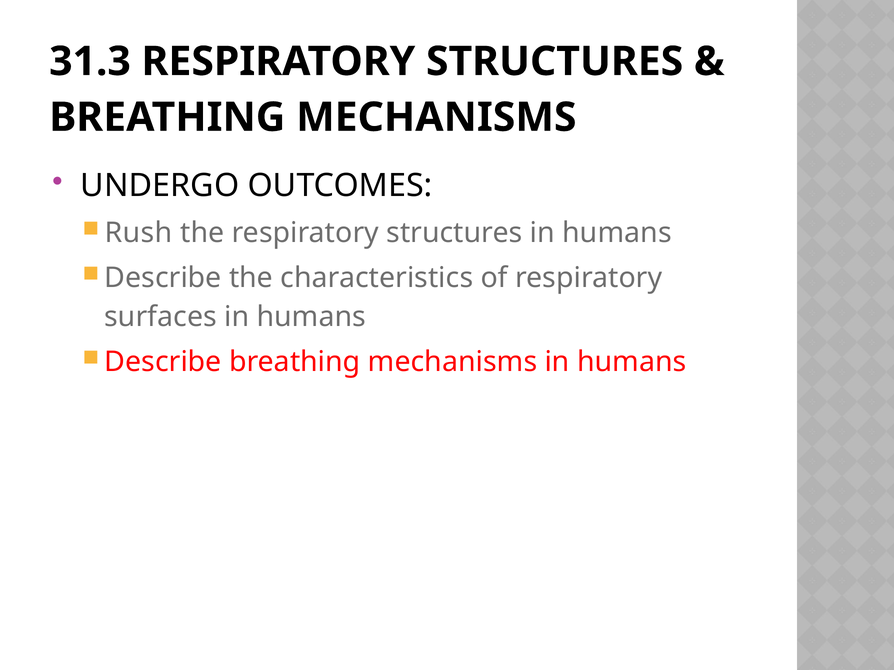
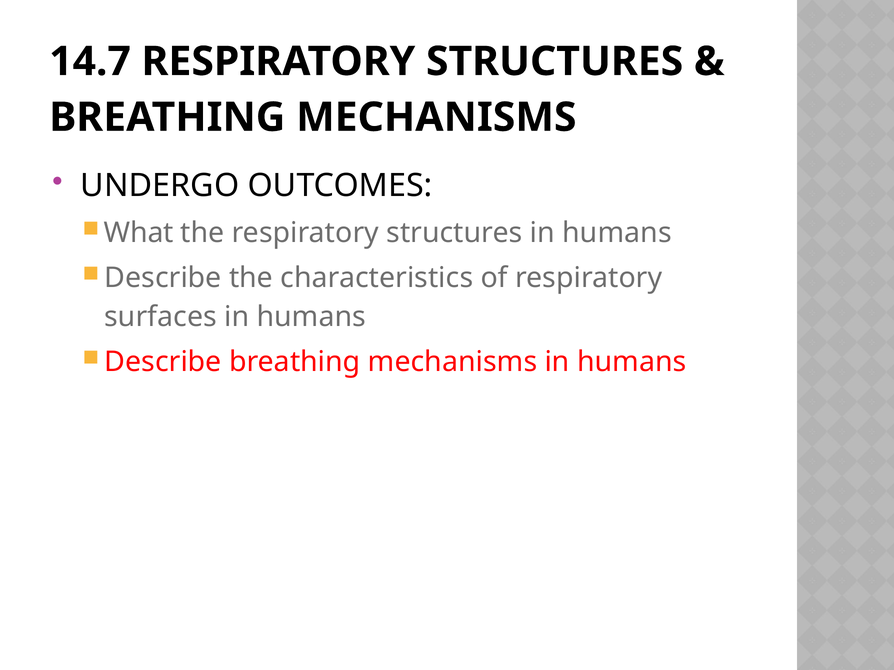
31.3: 31.3 -> 14.7
Rush: Rush -> What
